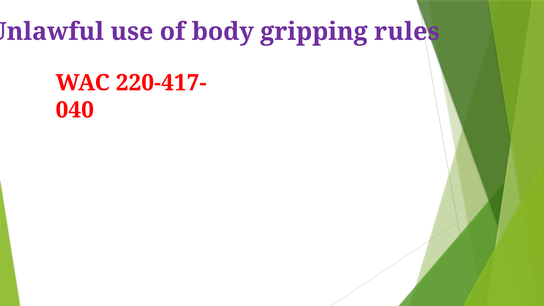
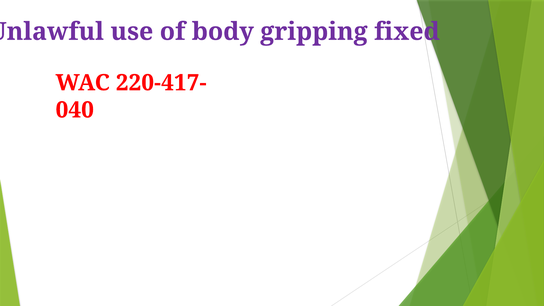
rules: rules -> fixed
